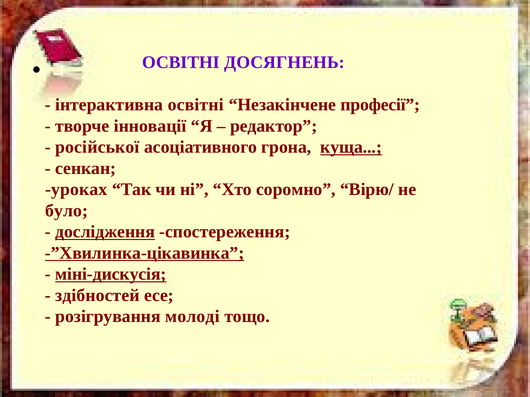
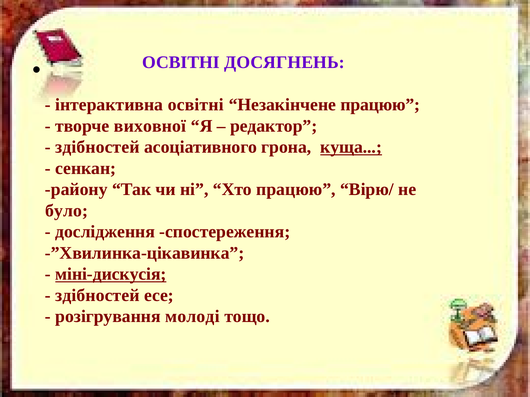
Незакінчене професії: професії -> працюю
інновації: інновації -> виховної
російської at (97, 147): російської -> здібностей
уроках: уроках -> району
Хто соромно: соромно -> працюю
дослідження underline: present -> none
-”Хвилинка-цікавинка underline: present -> none
